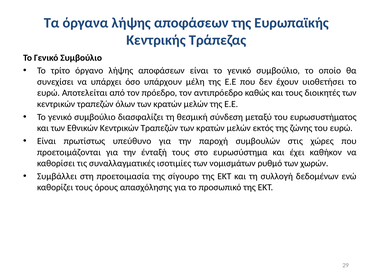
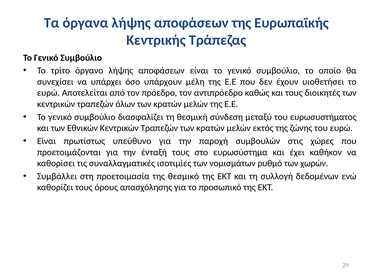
σίγουρο: σίγουρο -> θεσμικό
